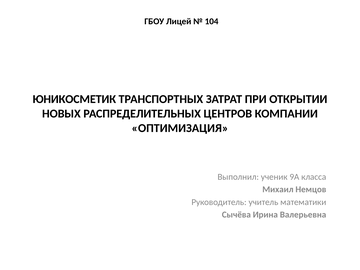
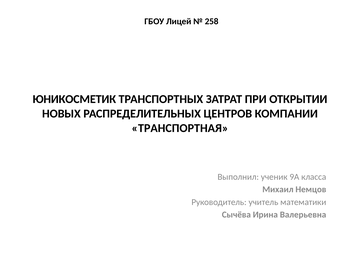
104: 104 -> 258
ОПТИМИЗАЦИЯ: ОПТИМИЗАЦИЯ -> ТРАНСПОРТНАЯ
